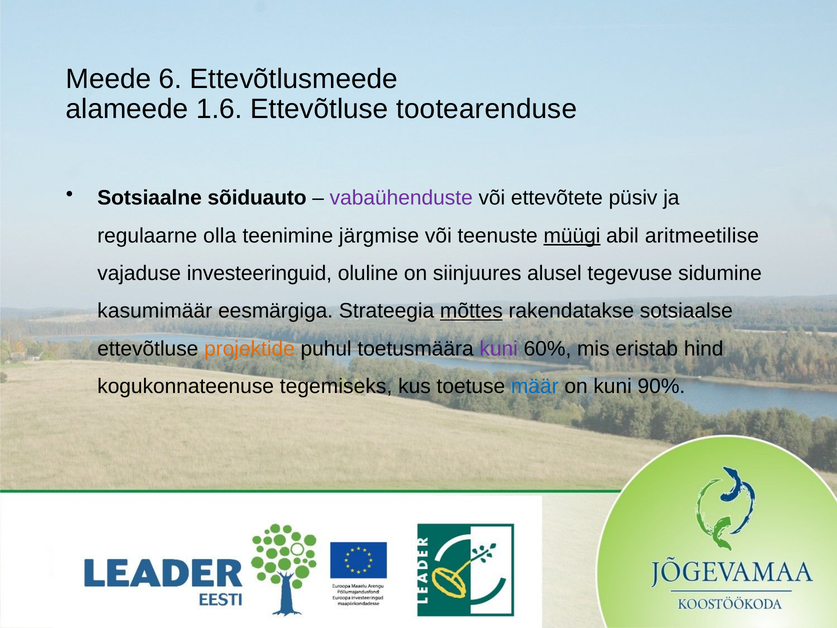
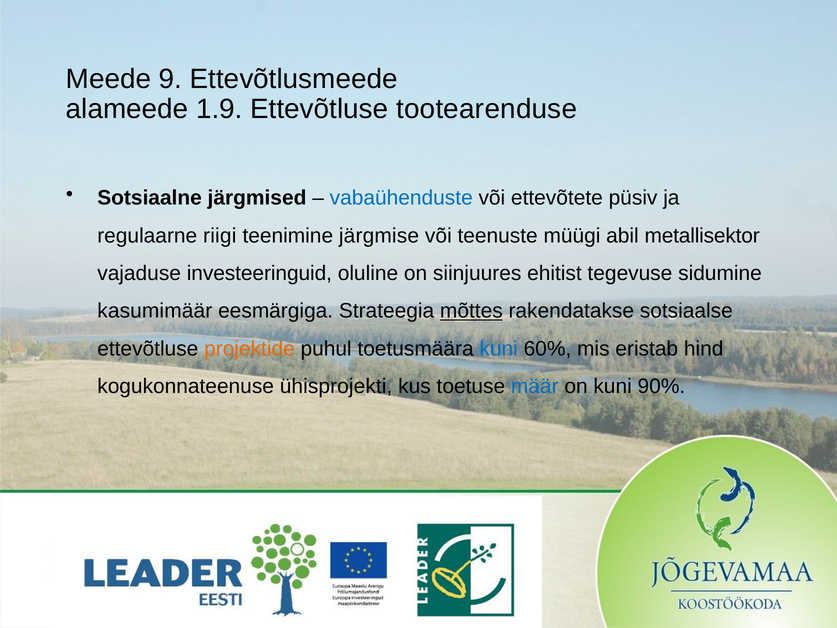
6: 6 -> 9
1.6: 1.6 -> 1.9
sõiduauto: sõiduauto -> järgmised
vabaühenduste colour: purple -> blue
olla: olla -> riigi
müügi underline: present -> none
aritmeetilise: aritmeetilise -> metallisektor
alusel: alusel -> ehitist
kuni at (499, 349) colour: purple -> blue
tegemiseks: tegemiseks -> ühisprojekti
